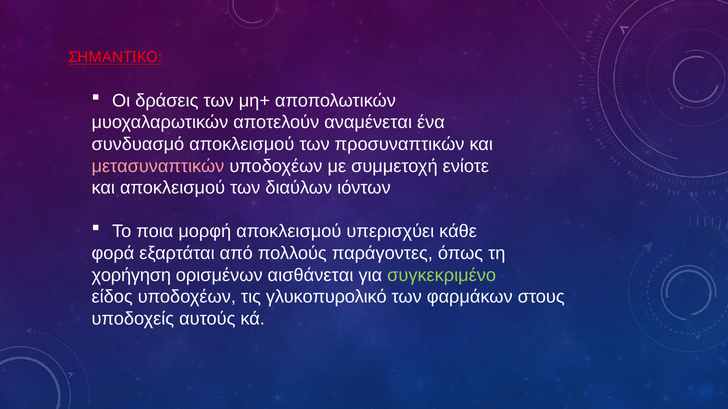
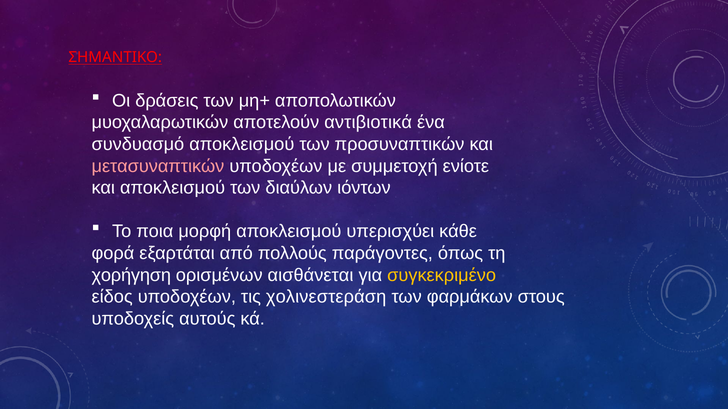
αναμένεται: αναμένεται -> αντιβιοτικά
συγκεκριμένο colour: light green -> yellow
γλυκοπυρολικό: γλυκοπυρολικό -> χολινεστεράση
